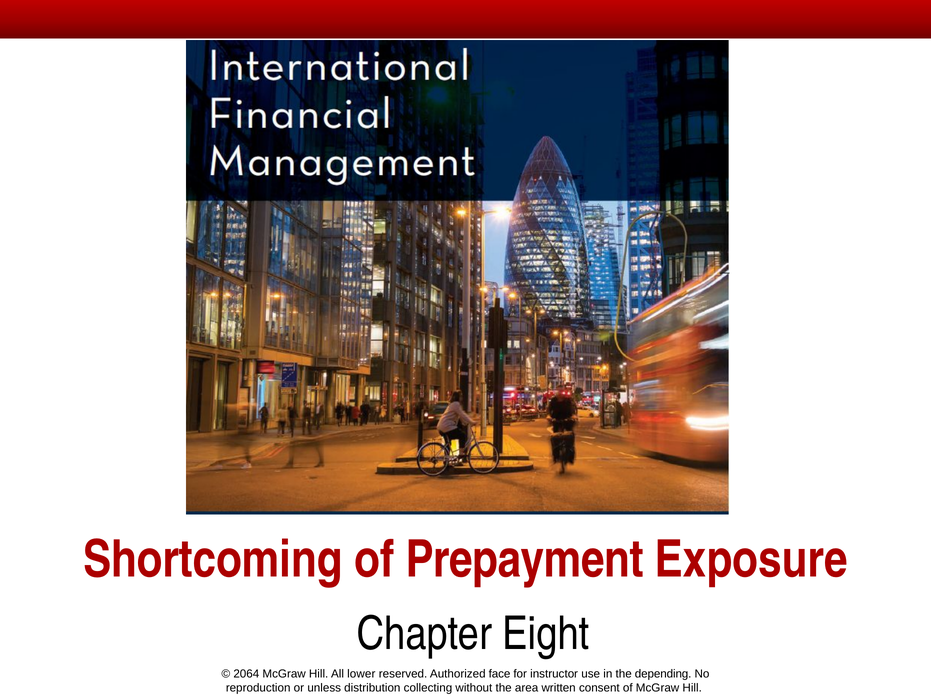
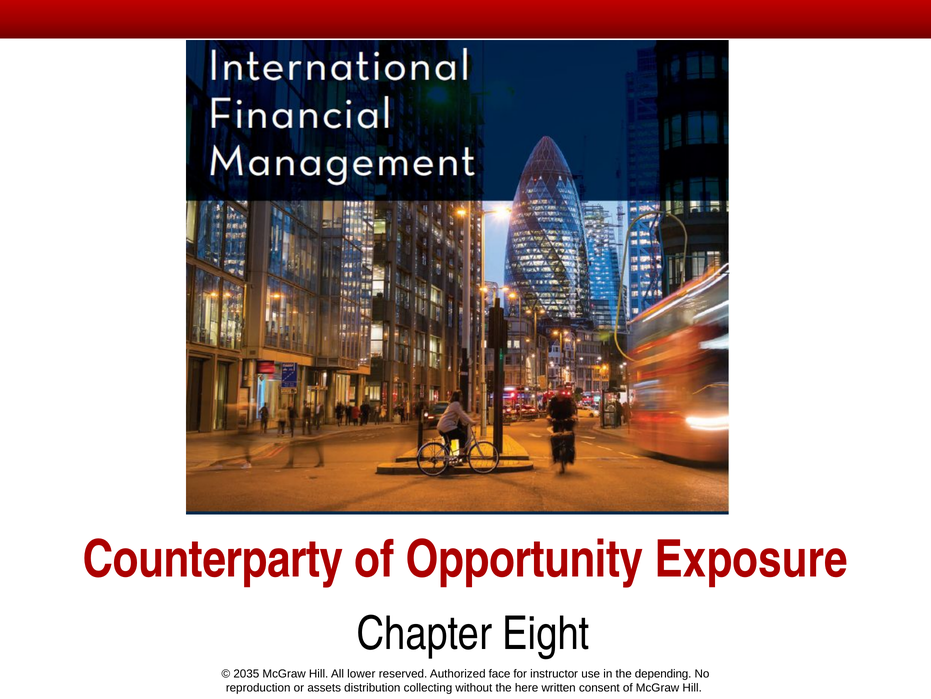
Shortcoming: Shortcoming -> Counterparty
Prepayment: Prepayment -> Opportunity
2064: 2064 -> 2035
unless: unless -> assets
area: area -> here
